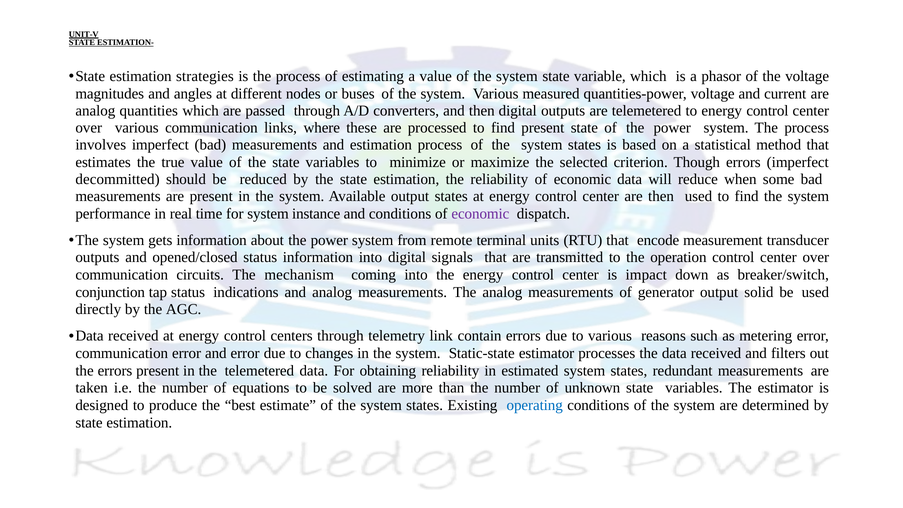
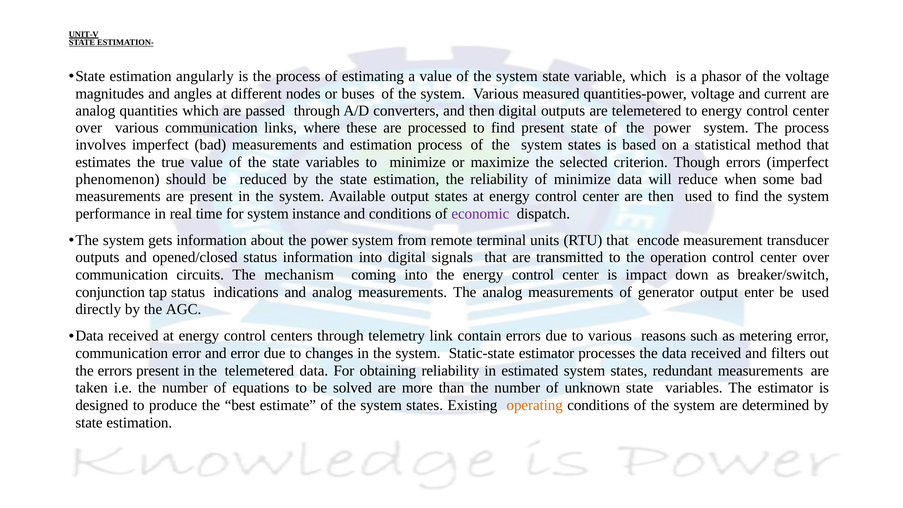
strategies: strategies -> angularly
decommitted: decommitted -> phenomenon
reliability of economic: economic -> minimize
solid: solid -> enter
operating colour: blue -> orange
